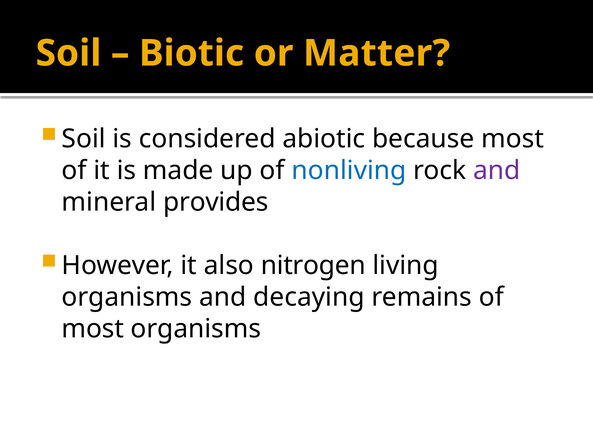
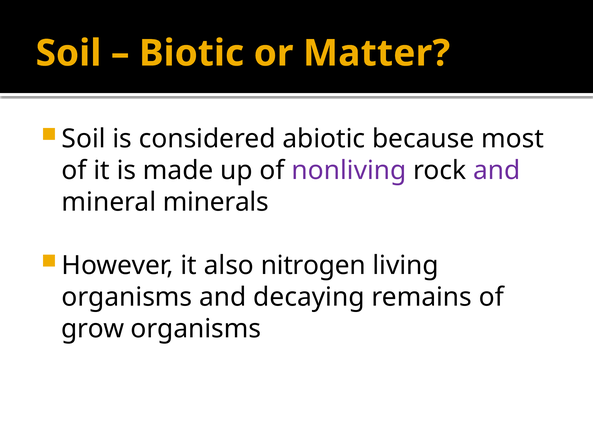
nonliving colour: blue -> purple
provides: provides -> minerals
most at (93, 329): most -> grow
